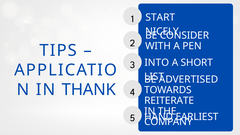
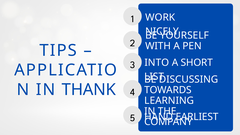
START: START -> WORK
CONSIDER: CONSIDER -> YOURSELF
ADVERTISED: ADVERTISED -> DISCUSSING
REITERATE: REITERATE -> LEARNING
